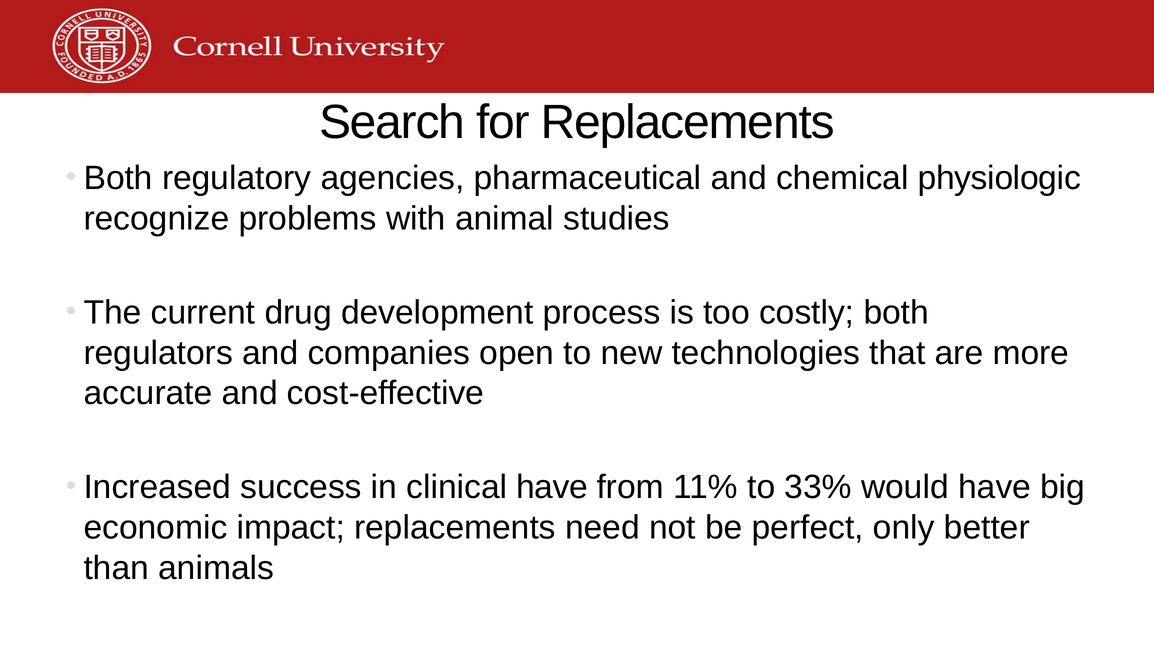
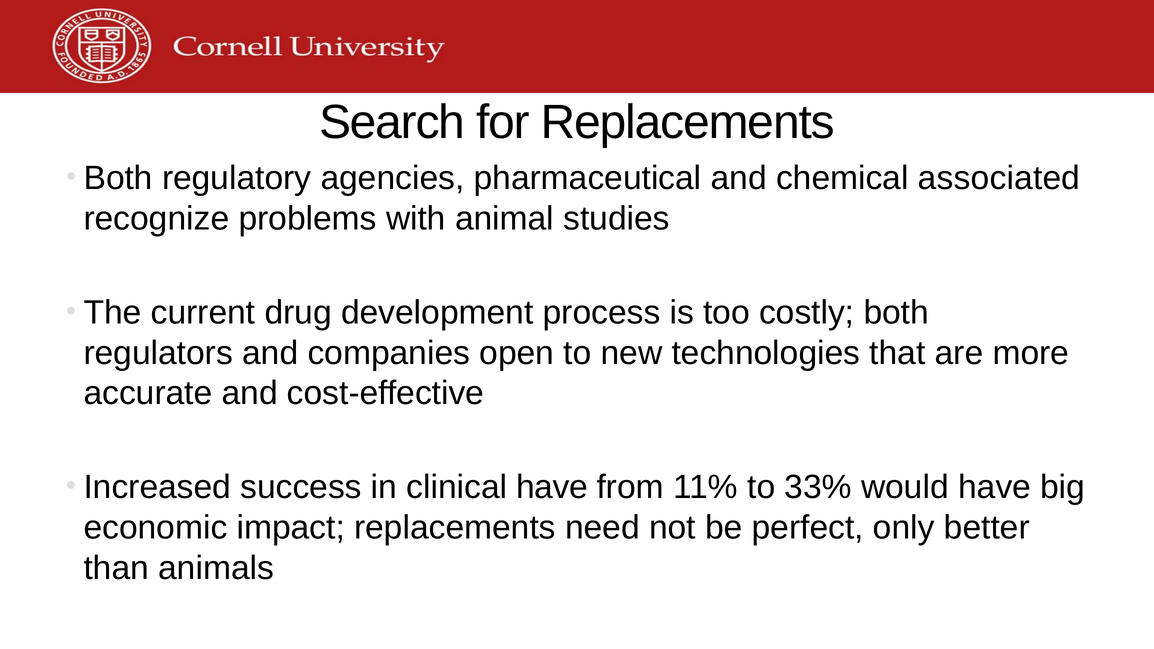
physiologic: physiologic -> associated
